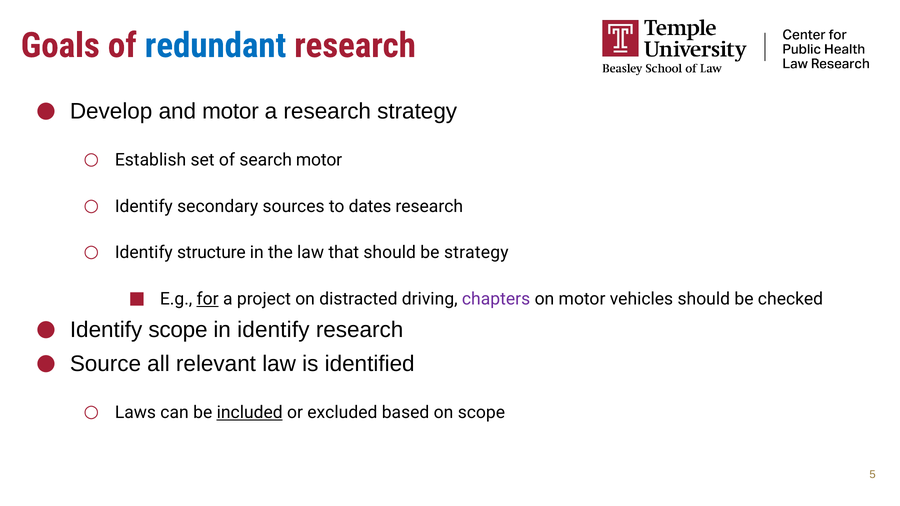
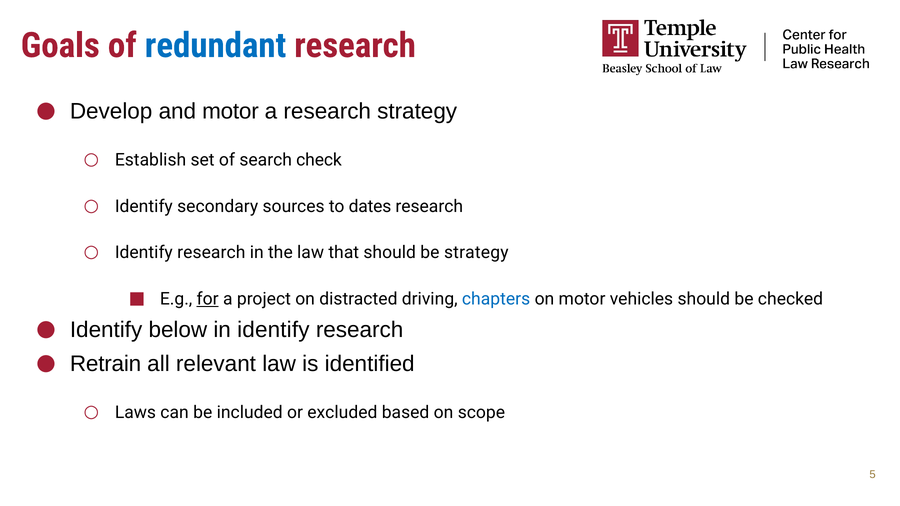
search motor: motor -> check
structure at (211, 253): structure -> research
chapters colour: purple -> blue
Identify scope: scope -> below
Source: Source -> Retrain
included underline: present -> none
